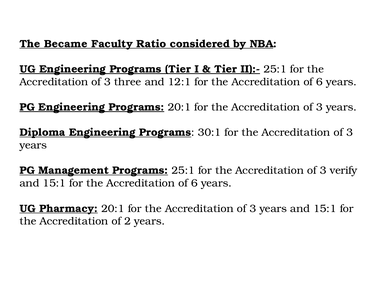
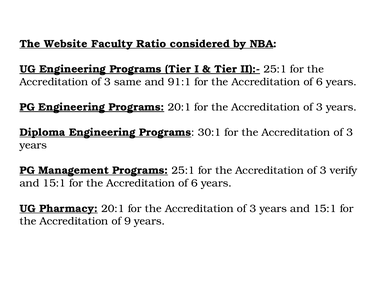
Became: Became -> Website
three: three -> same
12:1: 12:1 -> 91:1
2: 2 -> 9
